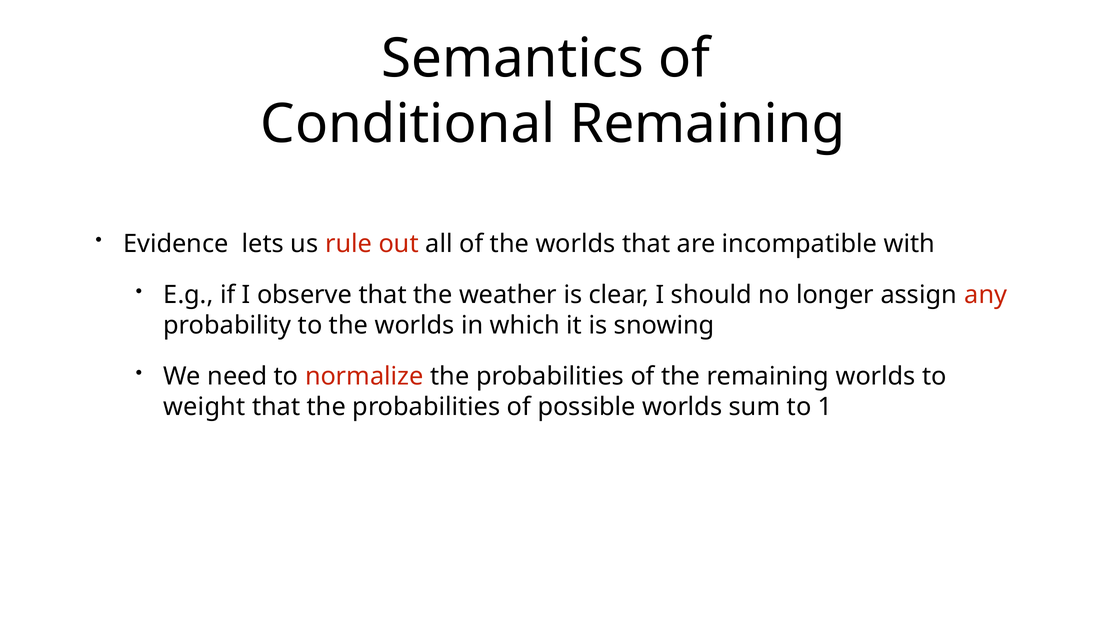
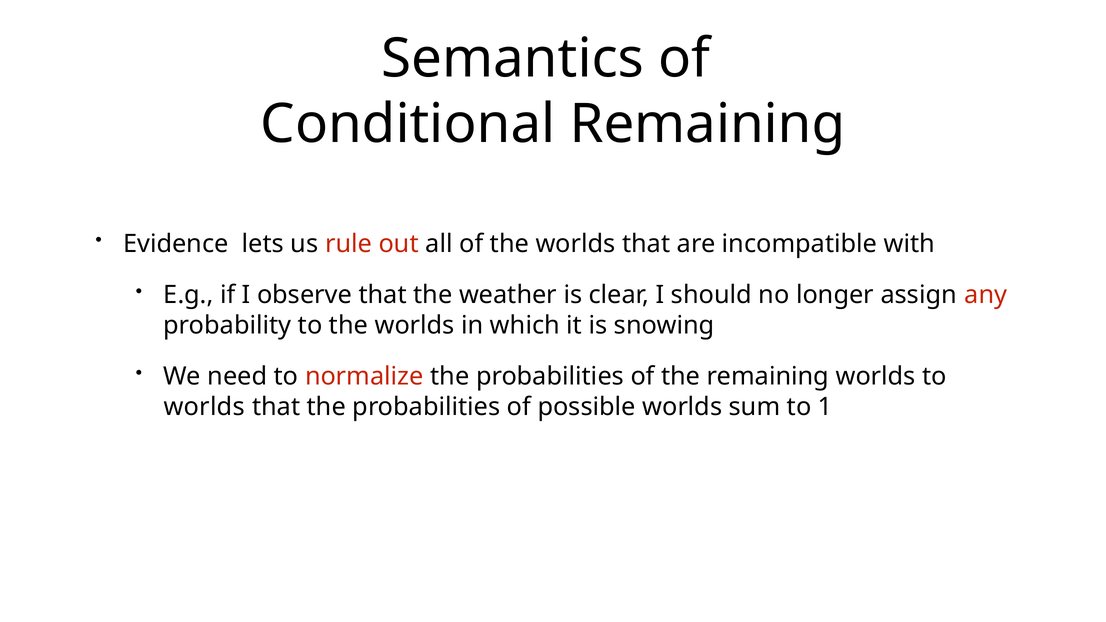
weight at (204, 407): weight -> worlds
